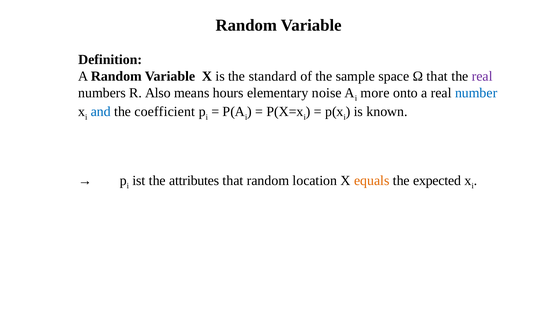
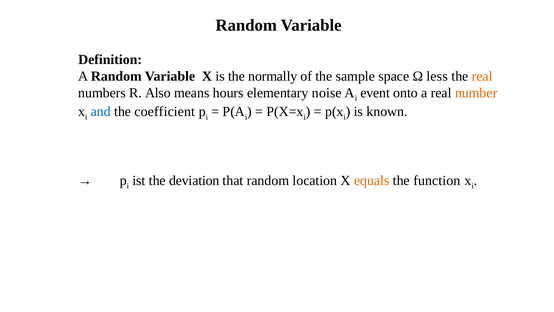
standard: standard -> normally
Ω that: that -> less
real at (482, 76) colour: purple -> orange
more: more -> event
number colour: blue -> orange
attributes: attributes -> deviation
expected: expected -> function
